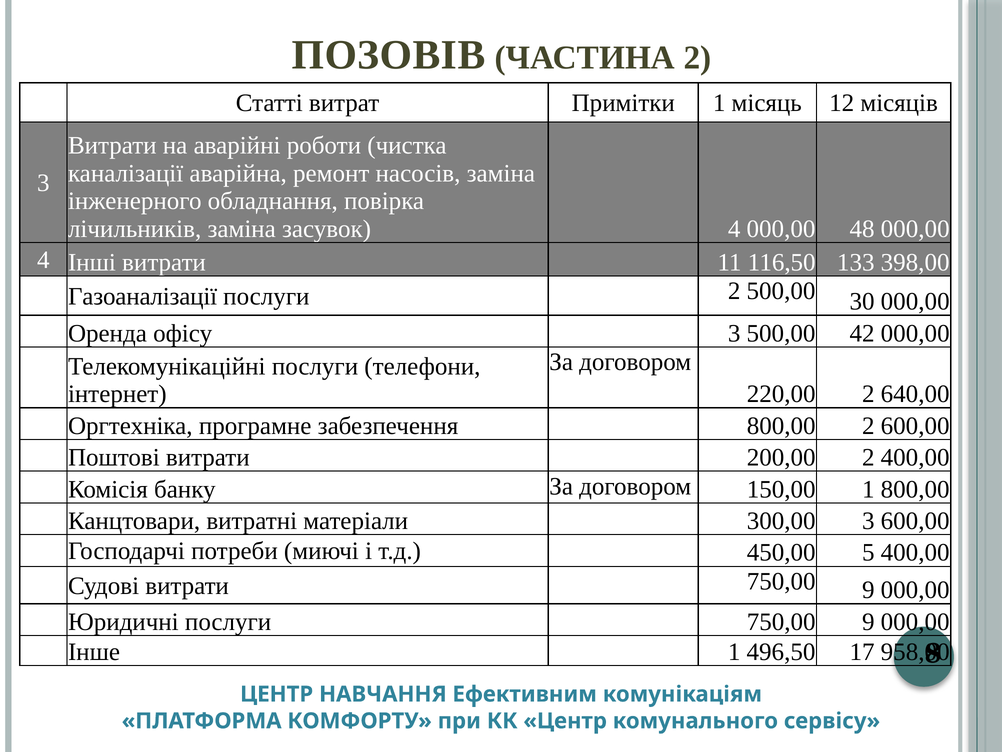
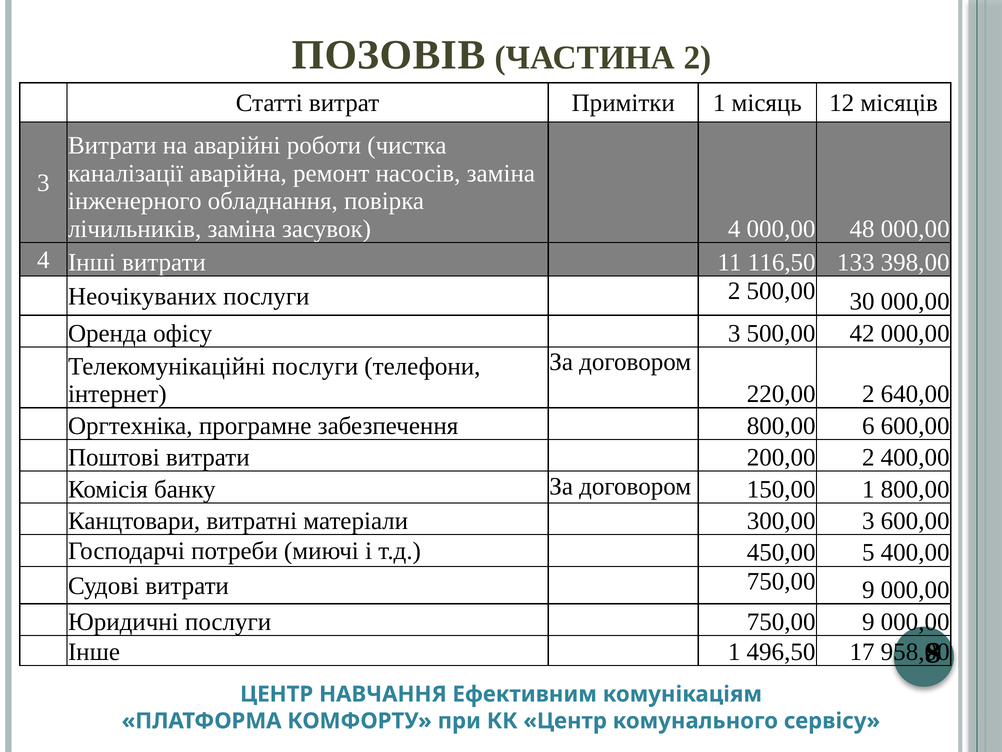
Газоаналізації: Газоаналізації -> Неочікуваних
800,00 2: 2 -> 6
